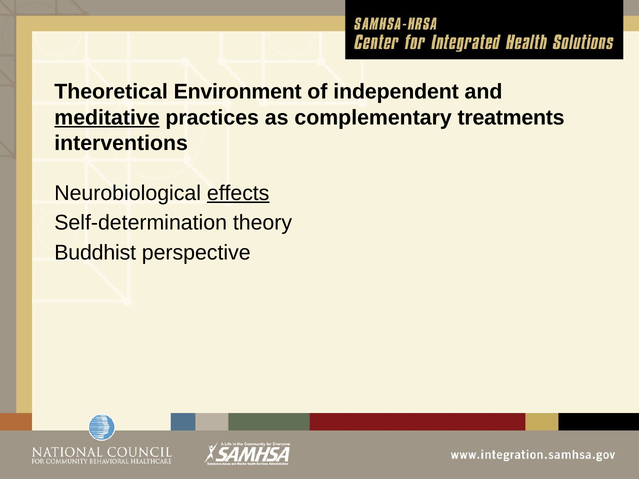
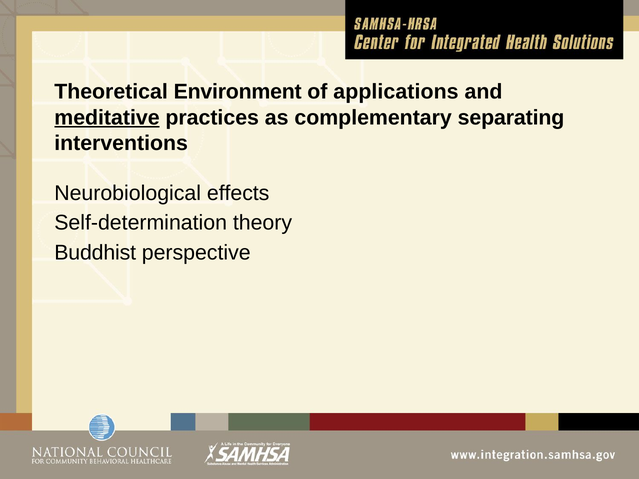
independent: independent -> applications
treatments: treatments -> separating
effects underline: present -> none
